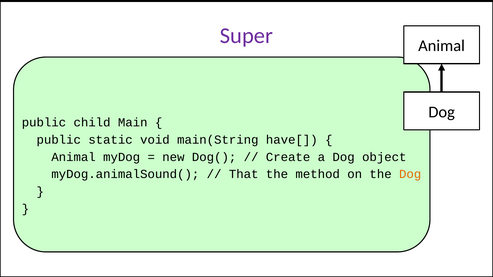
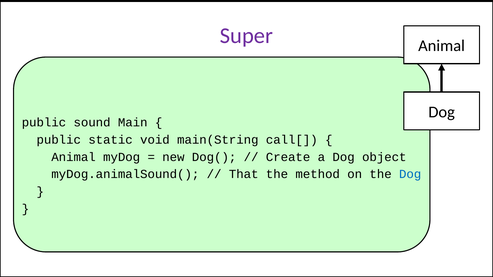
child: child -> sound
have[: have[ -> call[
Dog at (410, 174) colour: orange -> blue
